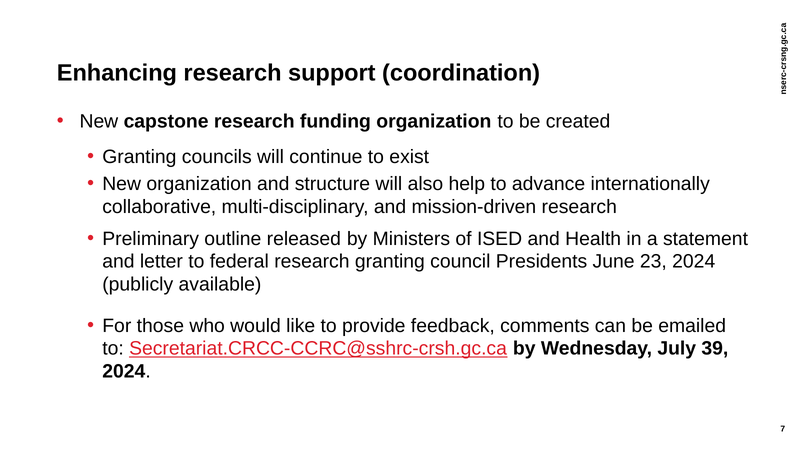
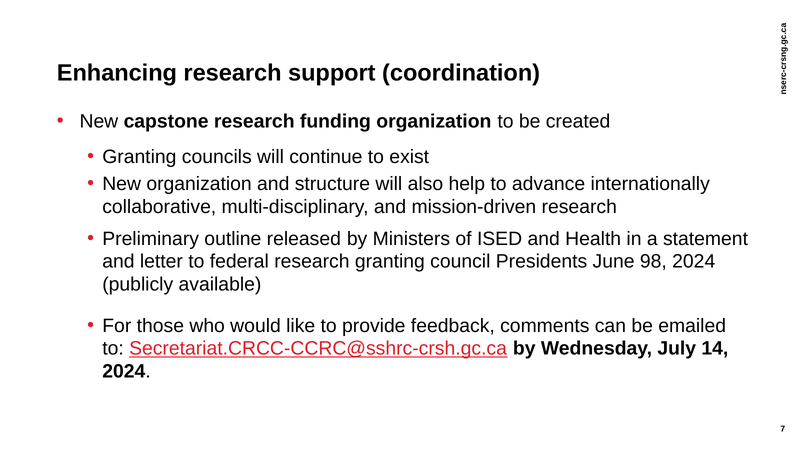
23: 23 -> 98
39: 39 -> 14
